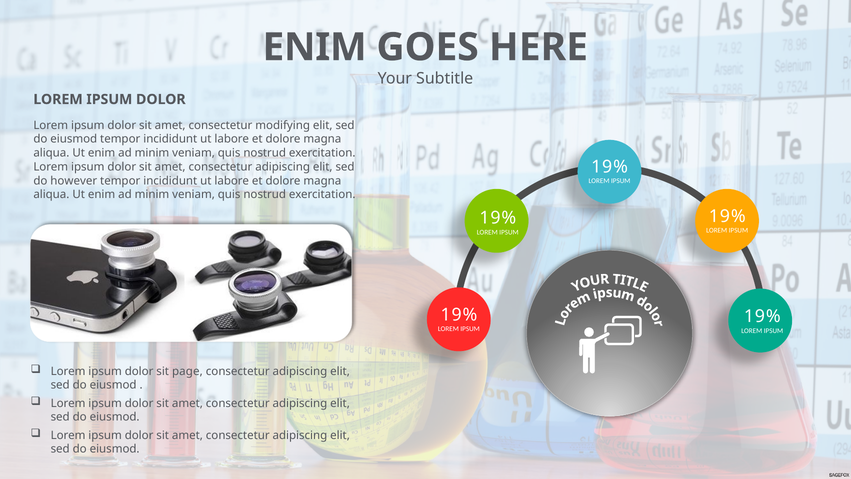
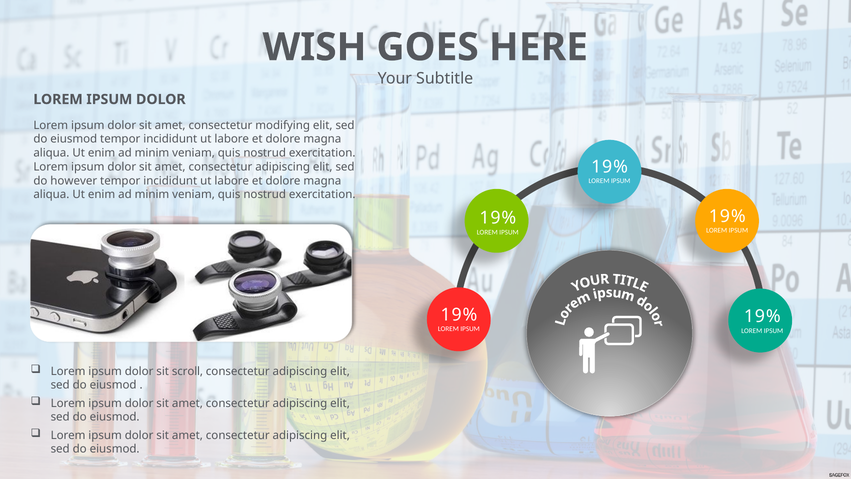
ENIM at (315, 47): ENIM -> WISH
page: page -> scroll
